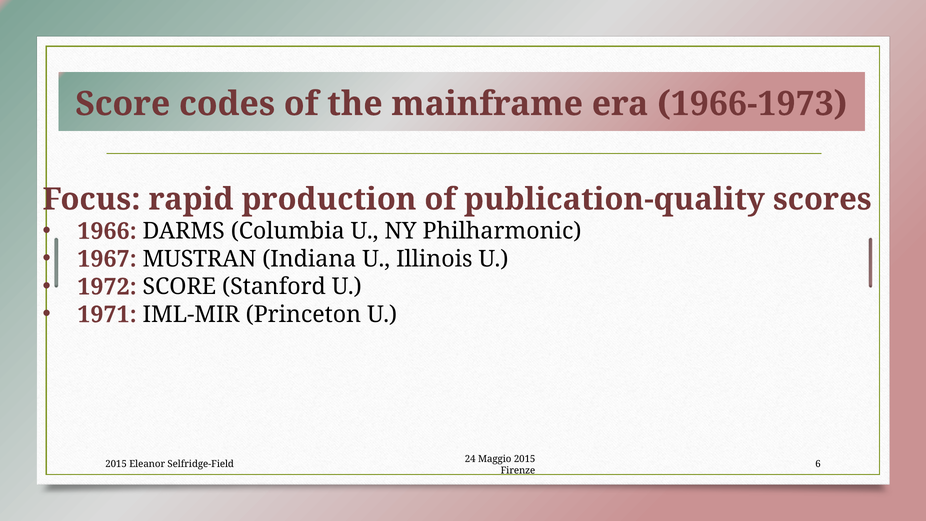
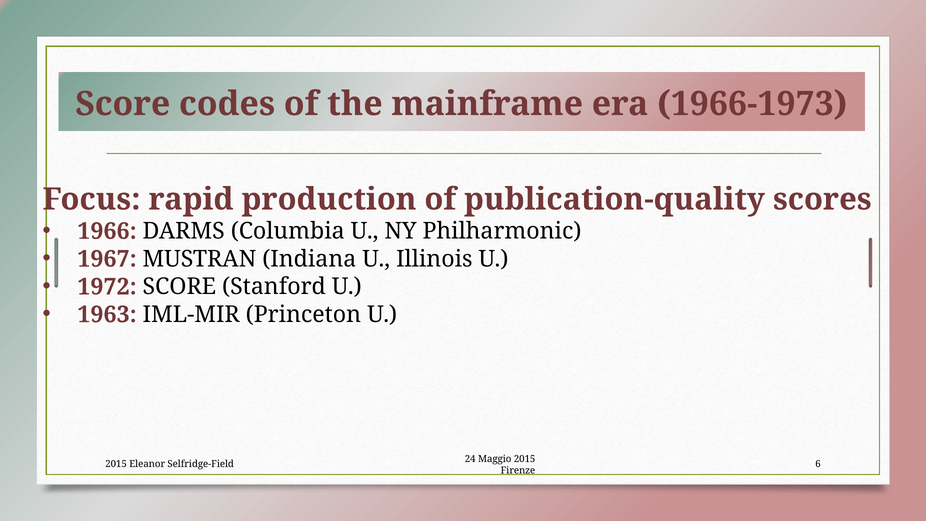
1971: 1971 -> 1963
